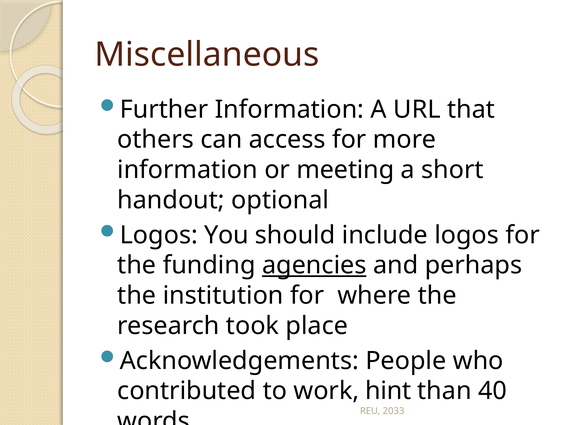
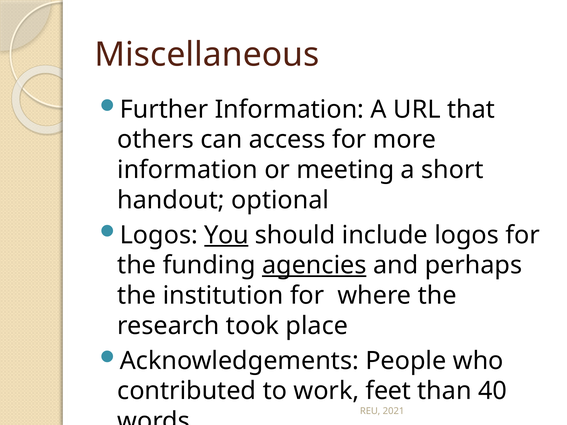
You underline: none -> present
hint: hint -> feet
2033: 2033 -> 2021
